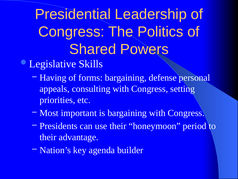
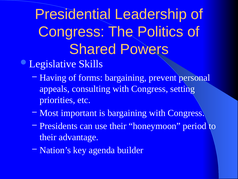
defense: defense -> prevent
